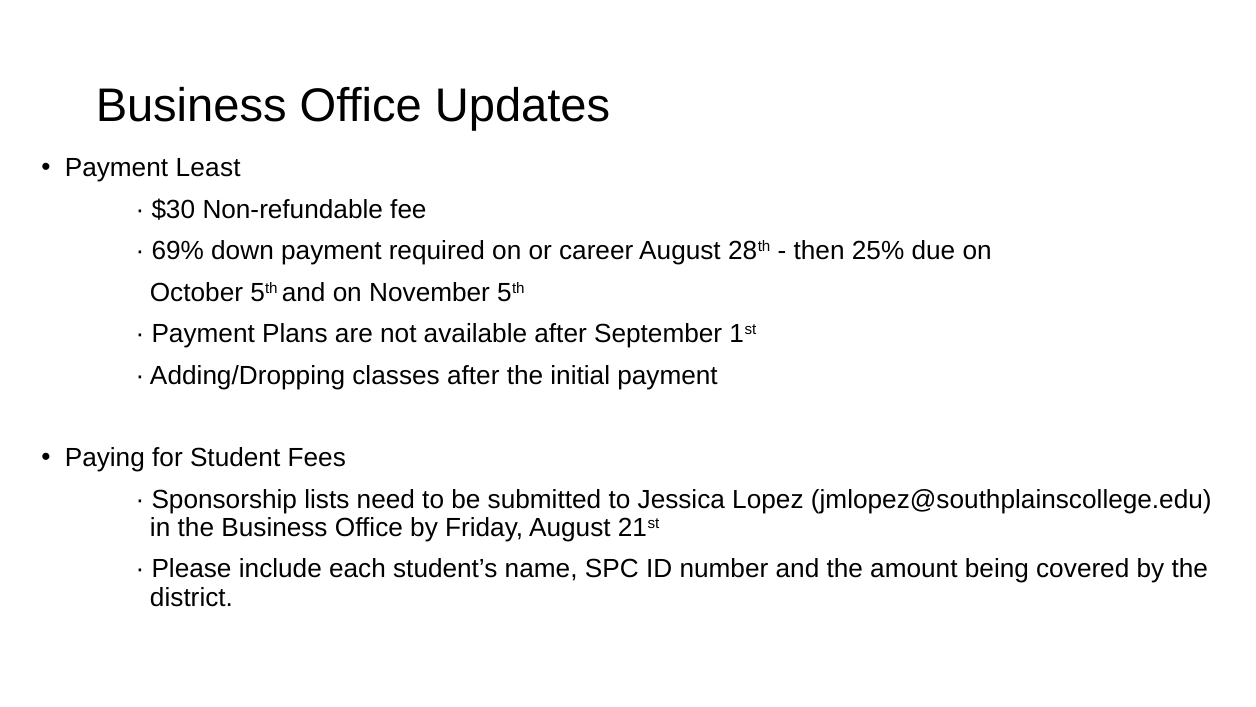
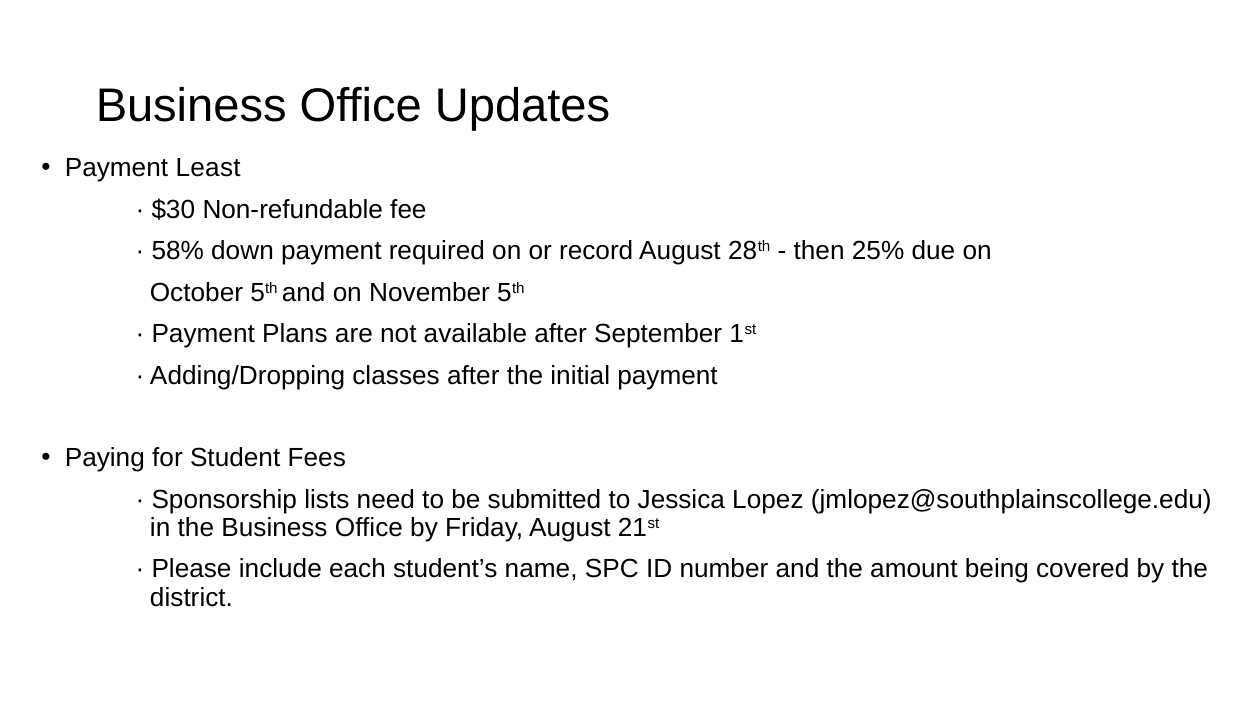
69%: 69% -> 58%
career: career -> record
